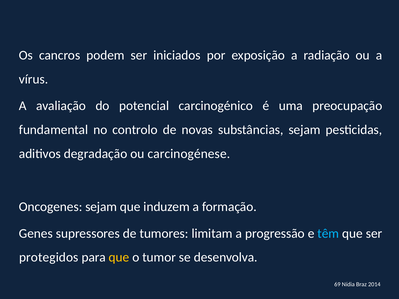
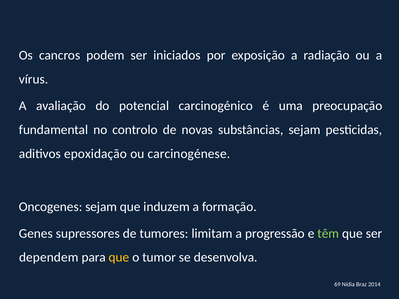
degradação: degradação -> epoxidação
têm colour: light blue -> light green
protegidos: protegidos -> dependem
